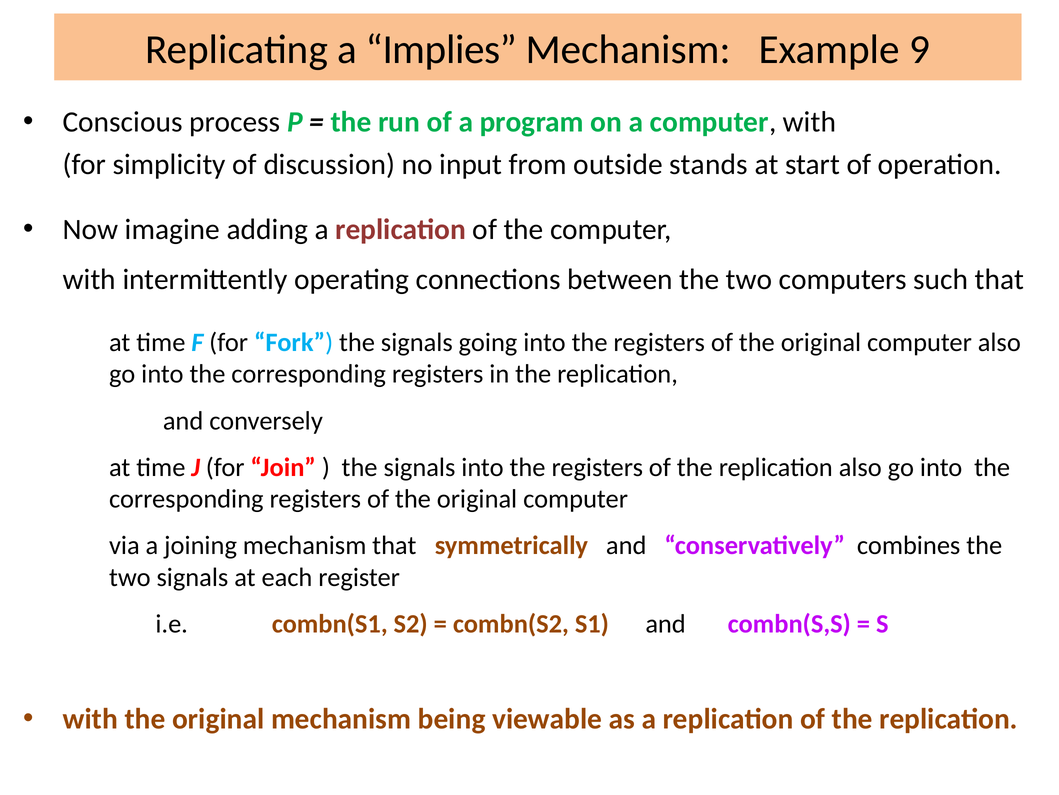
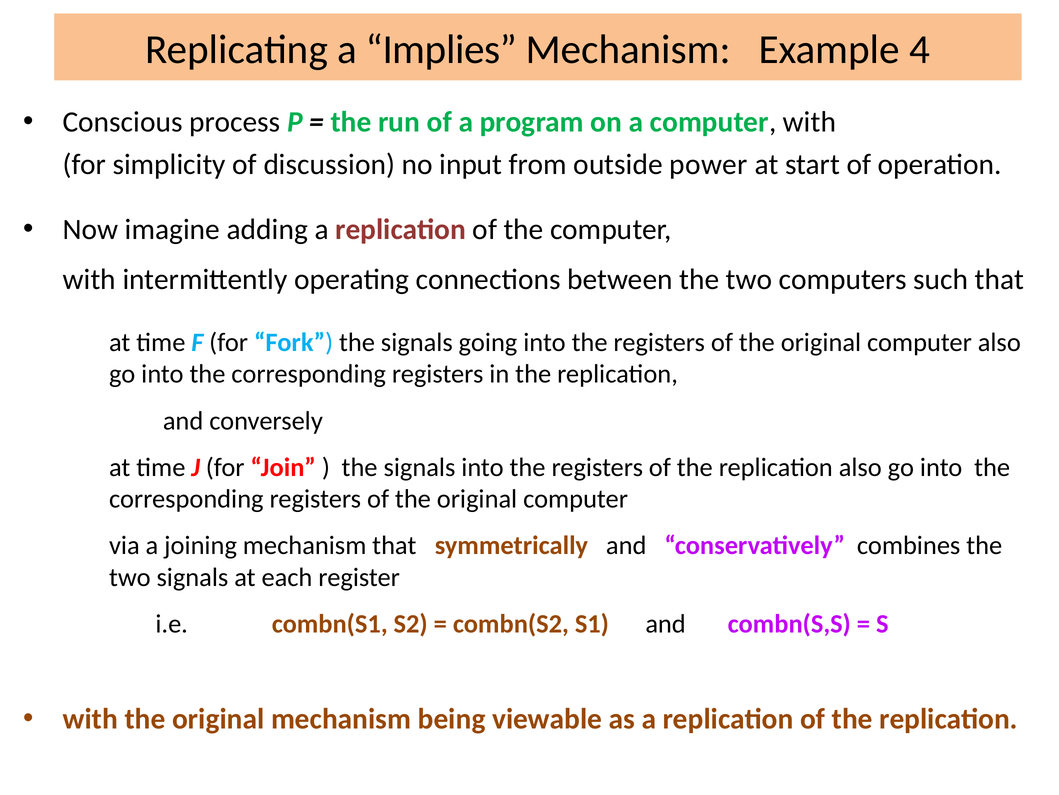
9: 9 -> 4
stands: stands -> power
